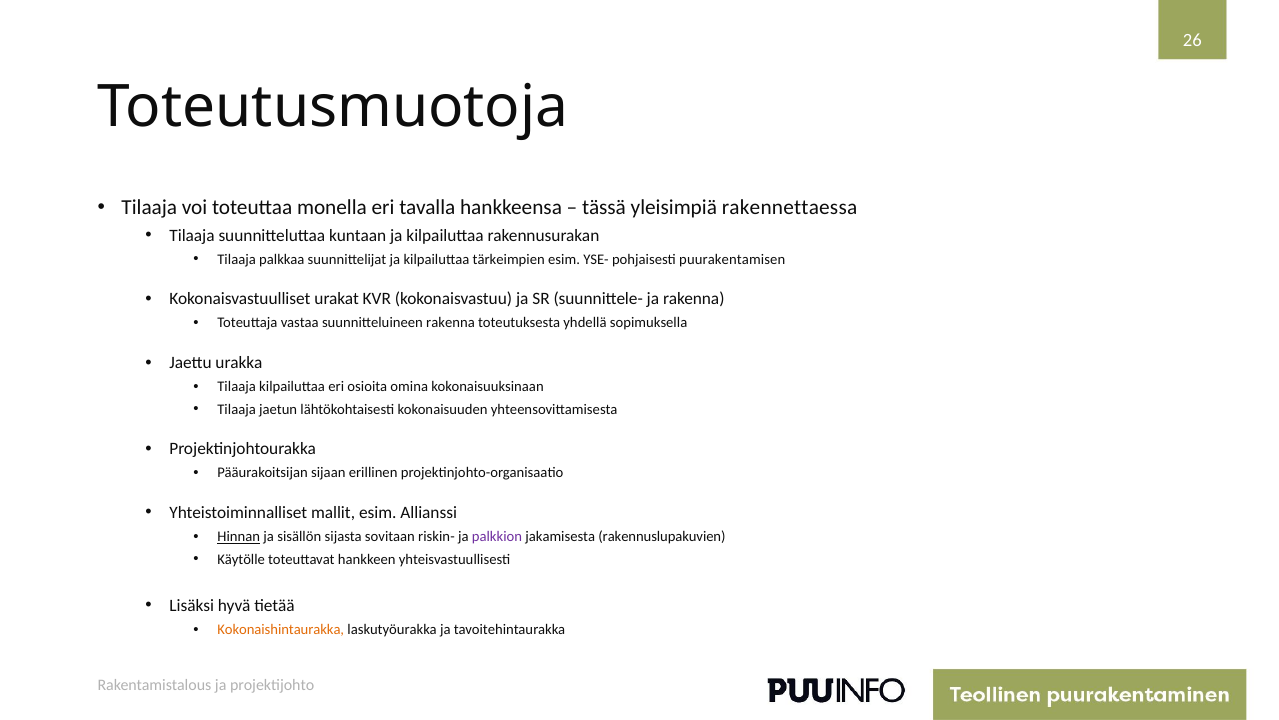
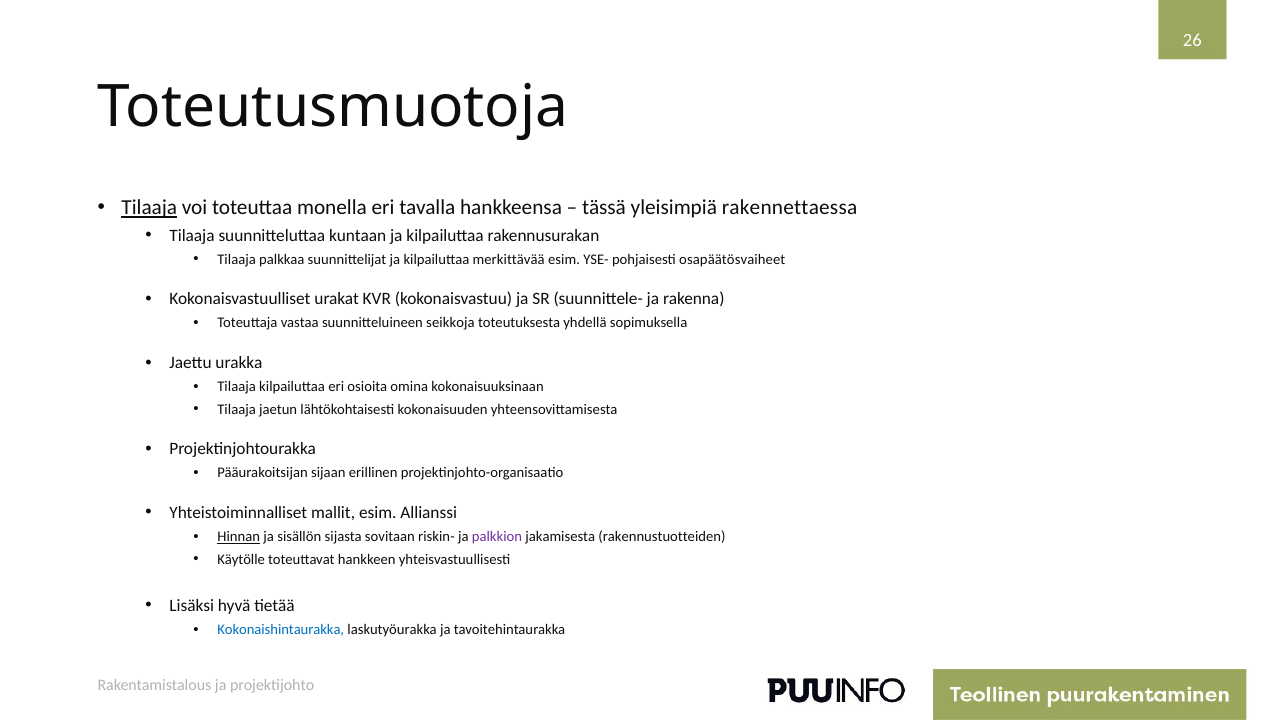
Tilaaja at (149, 208) underline: none -> present
tärkeimpien: tärkeimpien -> merkittävää
puurakentamisen: puurakentamisen -> osapäätösvaiheet
suunnitteluineen rakenna: rakenna -> seikkoja
rakennuslupakuvien: rakennuslupakuvien -> rakennustuotteiden
Kokonaishintaurakka colour: orange -> blue
